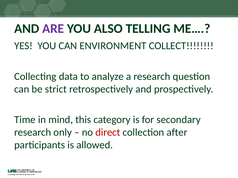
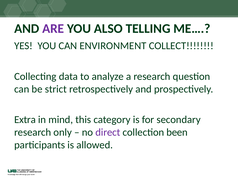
Time: Time -> Extra
direct colour: red -> purple
after: after -> been
